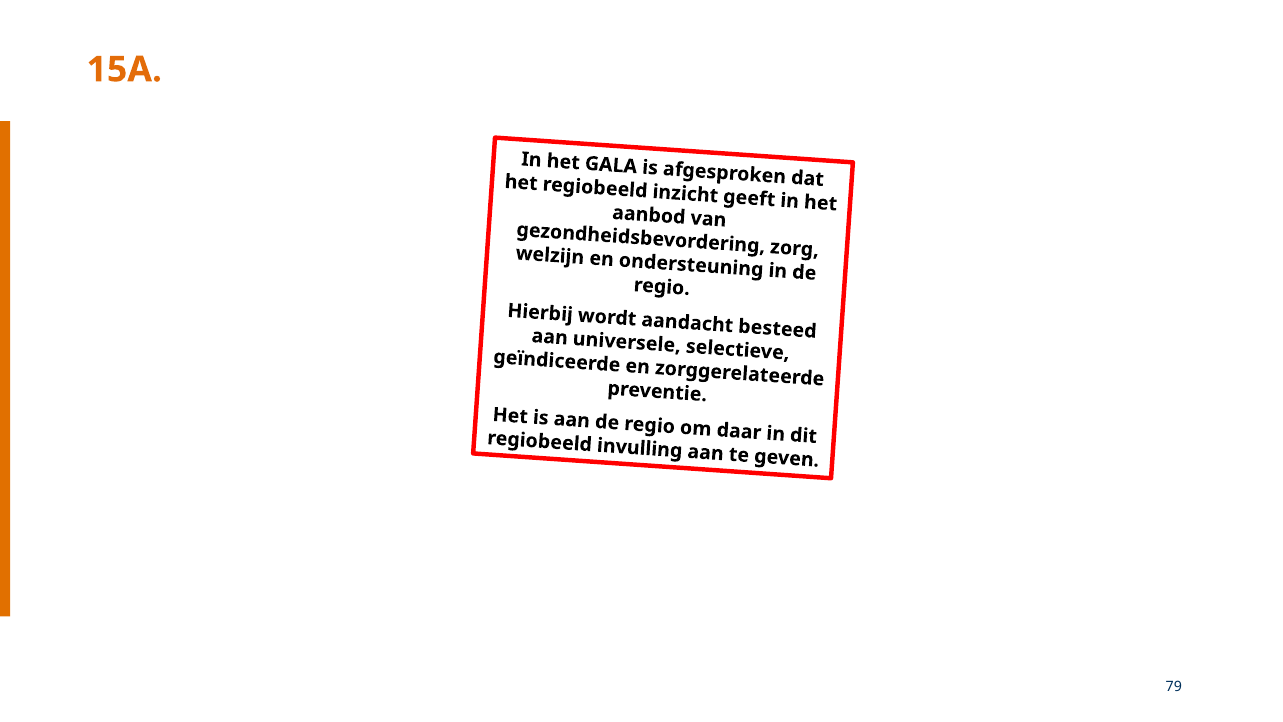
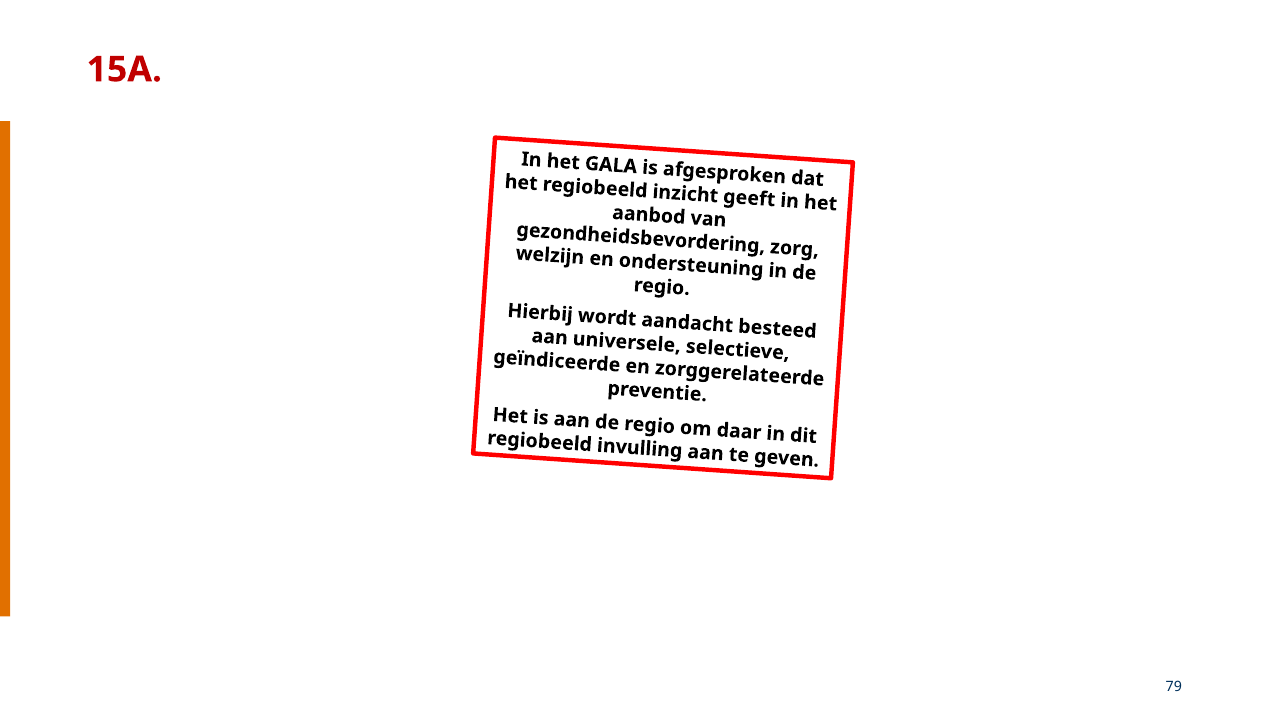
15A colour: orange -> red
